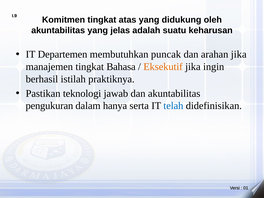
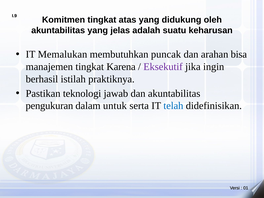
Departemen: Departemen -> Memalukan
arahan jika: jika -> bisa
Bahasa: Bahasa -> Karena
Eksekutif colour: orange -> purple
hanya: hanya -> untuk
